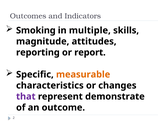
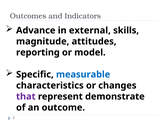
Smoking: Smoking -> Advance
multiple: multiple -> external
report: report -> model
measurable colour: orange -> blue
